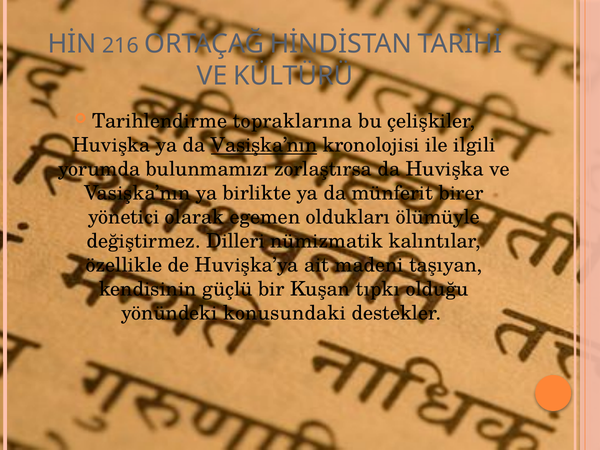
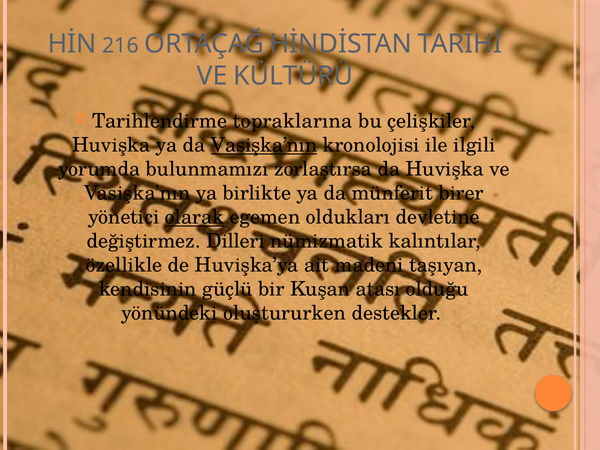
olarak underline: none -> present
ölümüyle: ölümüyle -> devletine
tıpkı: tıpkı -> atası
konusundaki: konusundaki -> oluştururken
